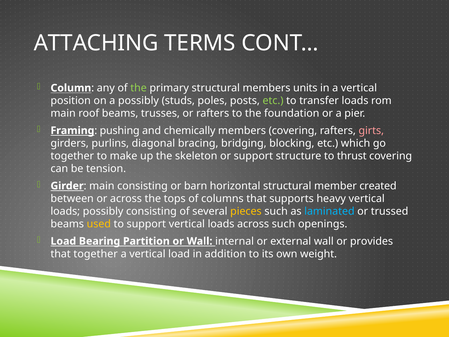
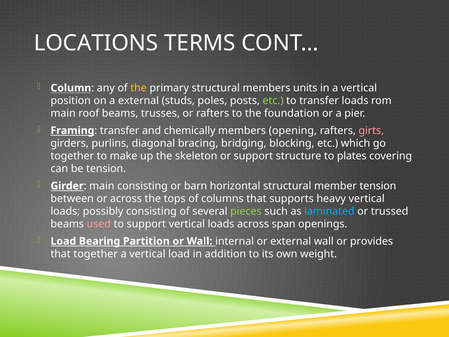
ATTACHING: ATTACHING -> LOCATIONS
the at (139, 88) colour: light green -> yellow
a possibly: possibly -> external
Framing pushing: pushing -> transfer
members covering: covering -> opening
thrust: thrust -> plates
member created: created -> tension
pieces colour: yellow -> light green
used colour: yellow -> pink
across such: such -> span
